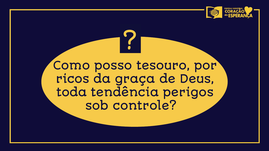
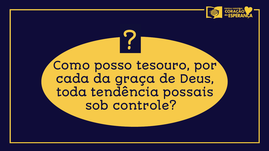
ricos: ricos -> cada
perigos: perigos -> possais
